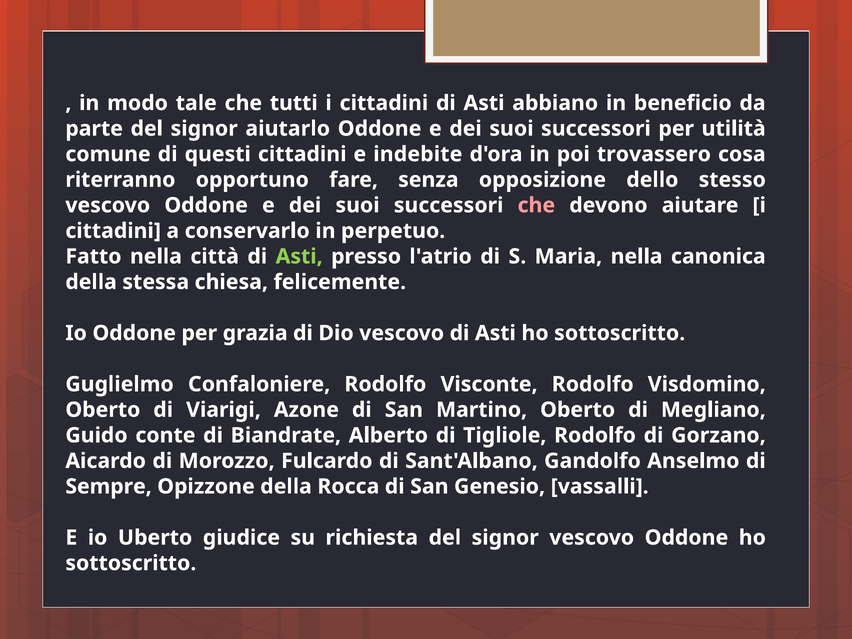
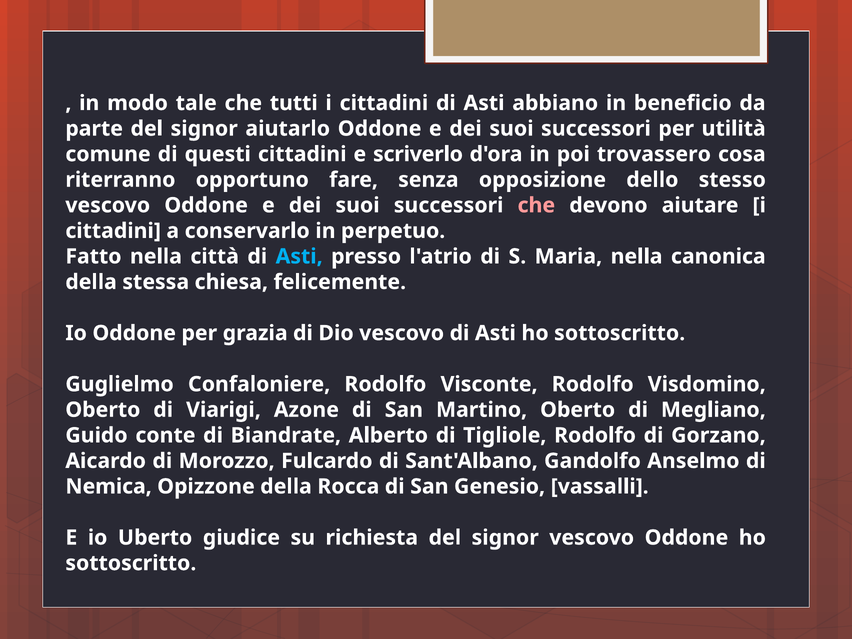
indebite: indebite -> scriverlo
Asti at (299, 256) colour: light green -> light blue
Sempre: Sempre -> Nemica
